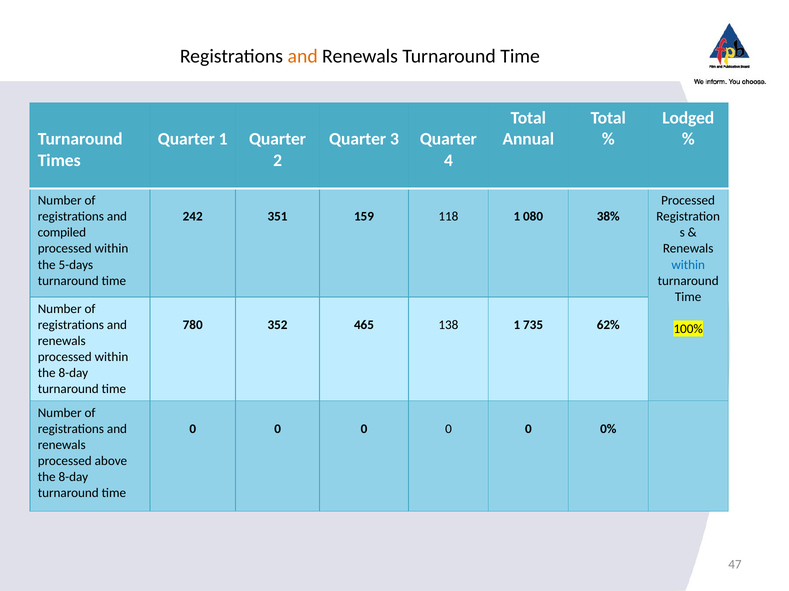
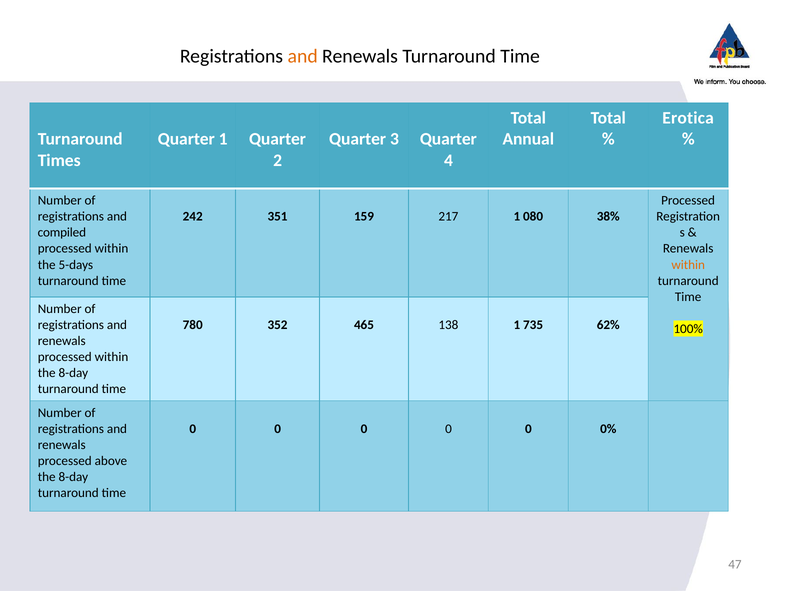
Lodged: Lodged -> Erotica
118: 118 -> 217
within at (688, 265) colour: blue -> orange
